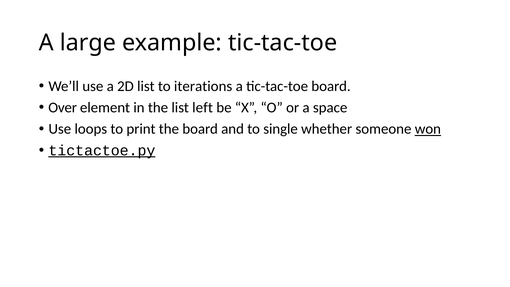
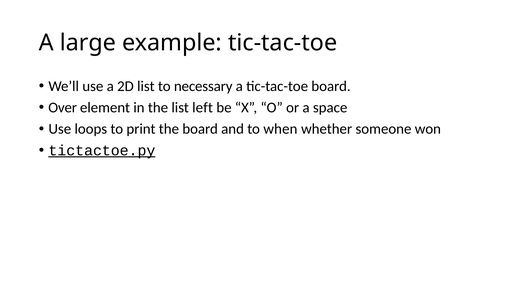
iterations: iterations -> necessary
single: single -> when
won underline: present -> none
